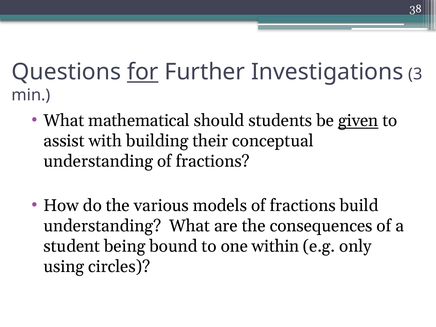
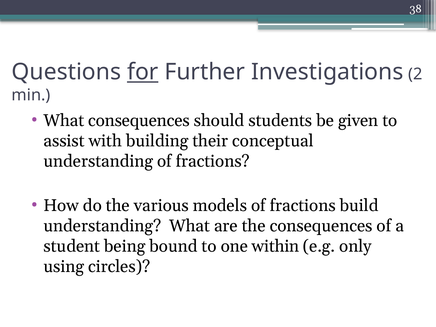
3: 3 -> 2
What mathematical: mathematical -> consequences
given underline: present -> none
